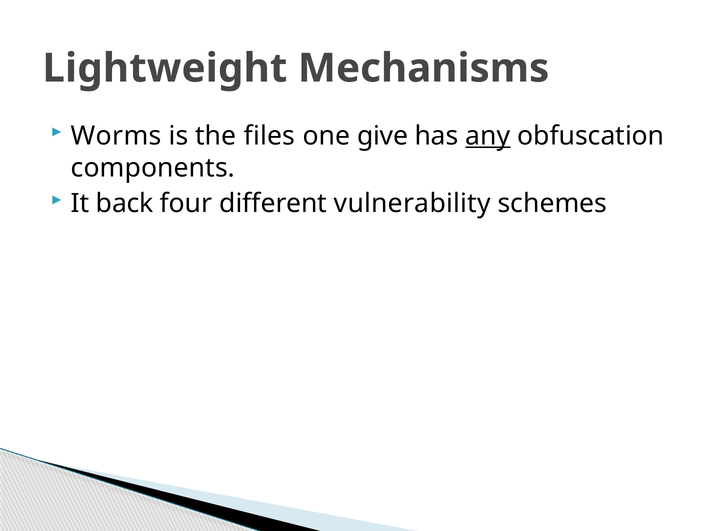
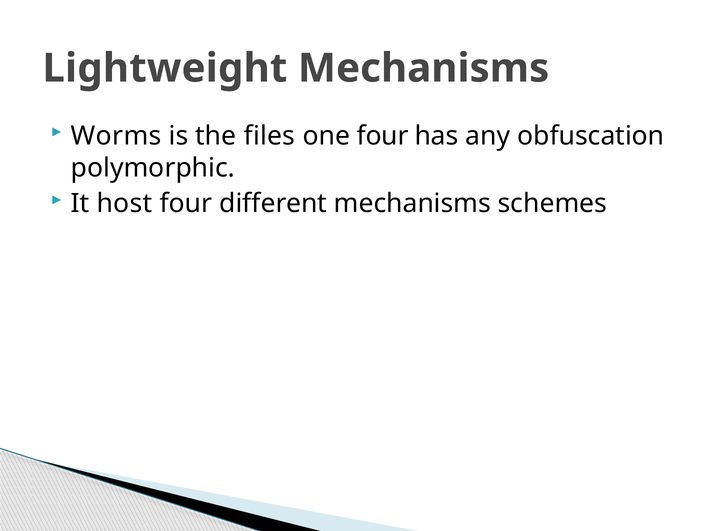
one give: give -> four
any underline: present -> none
components: components -> polymorphic
back: back -> host
different vulnerability: vulnerability -> mechanisms
